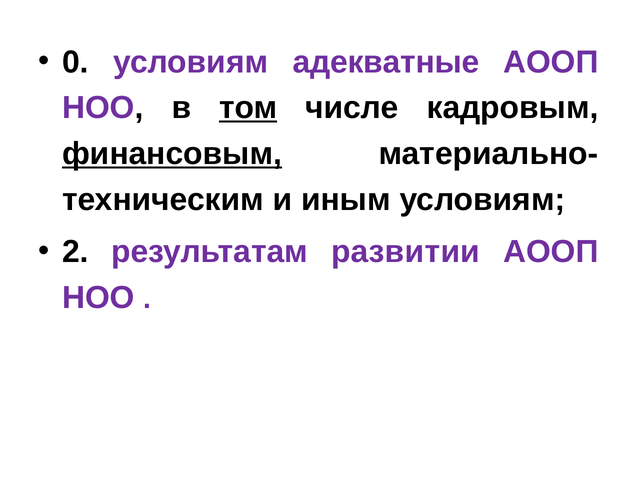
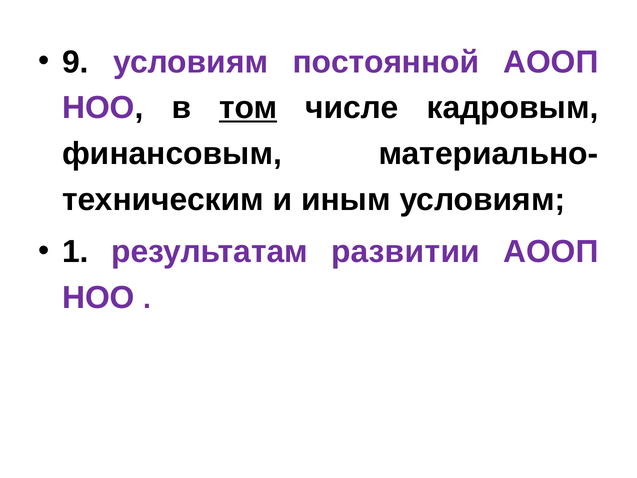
0: 0 -> 9
адекватные: адекватные -> постоянной
финансовым underline: present -> none
2: 2 -> 1
